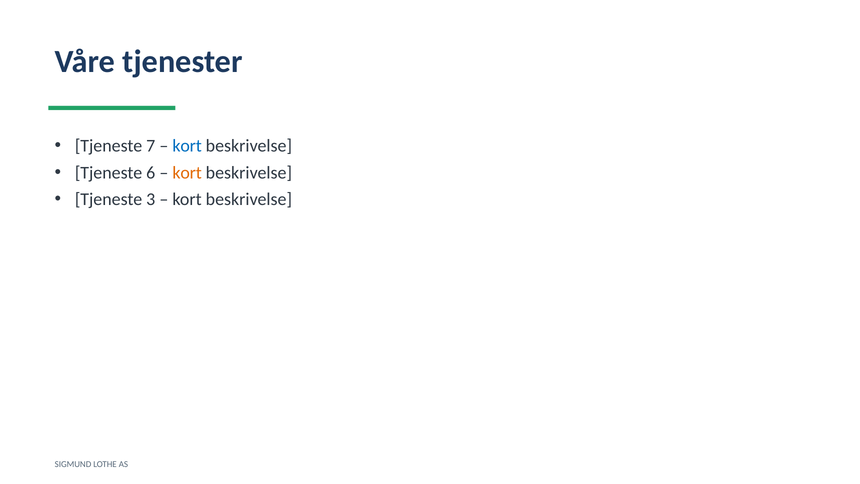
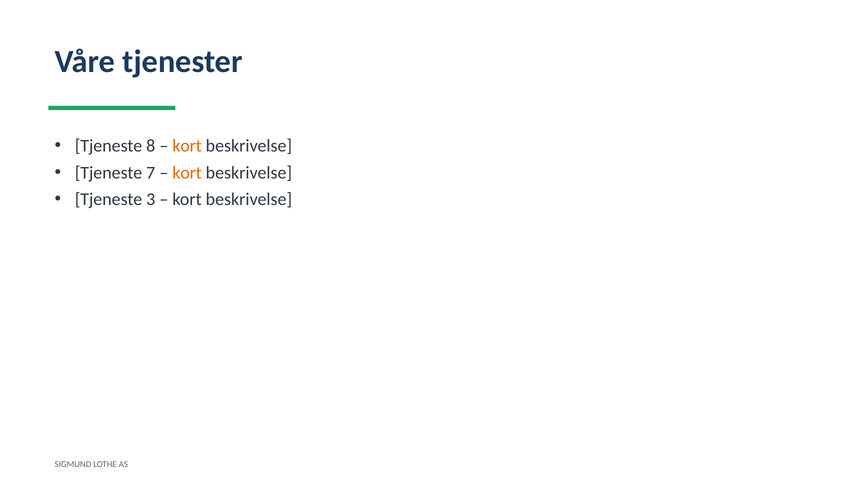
7: 7 -> 8
kort at (187, 146) colour: blue -> orange
6: 6 -> 7
